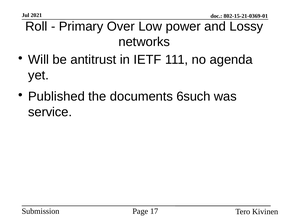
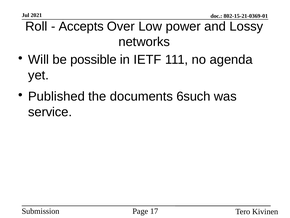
Primary: Primary -> Accepts
antitrust: antitrust -> possible
